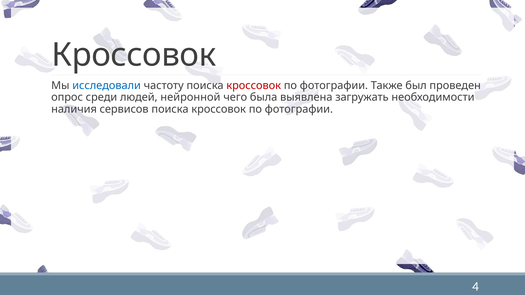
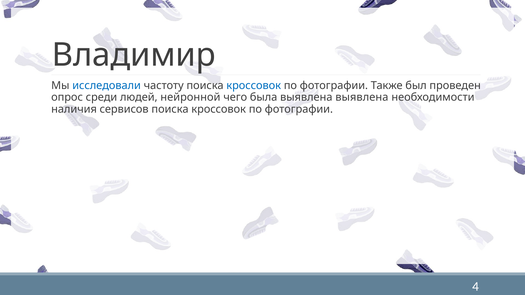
Кроссовок at (134, 55): Кроссовок -> Владимир
кроссовок at (254, 86) colour: red -> blue
выявлена загружать: загружать -> выявлена
